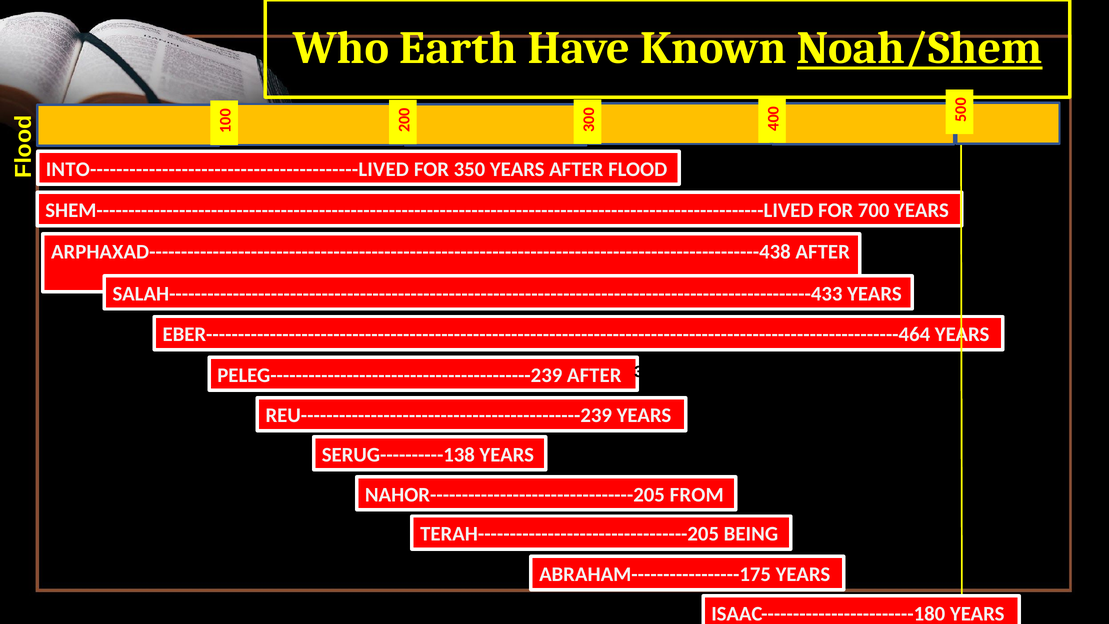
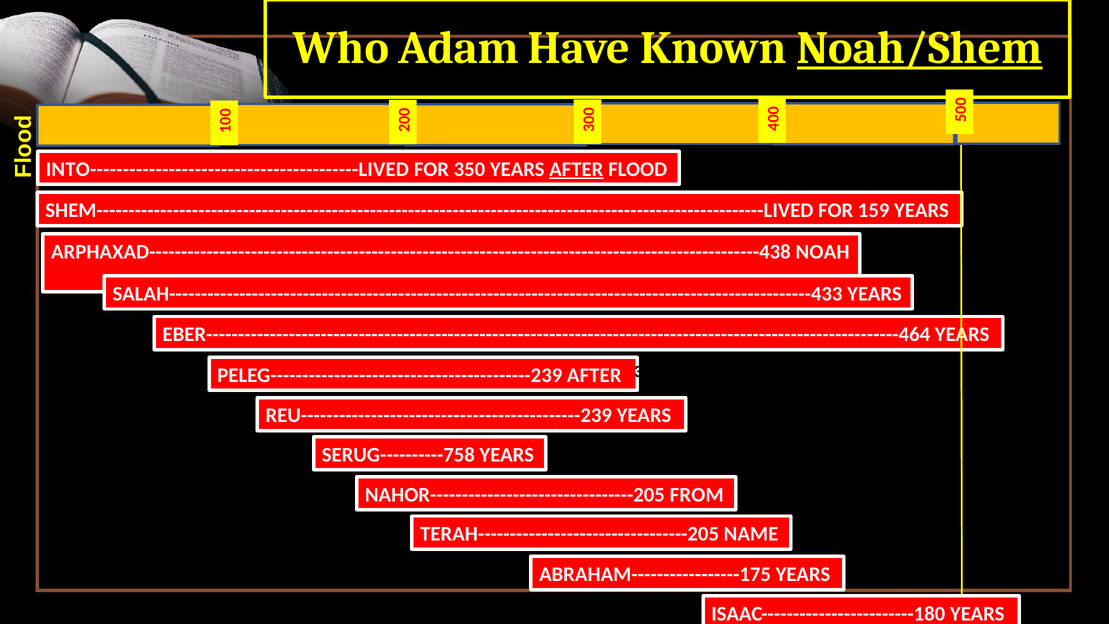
Earth: Earth -> Adam
AFTER at (576, 169) underline: none -> present
700: 700 -> 159
AFTER at (823, 252): AFTER -> NOAH
SERUG----------138: SERUG----------138 -> SERUG----------758
BEING: BEING -> NAME
